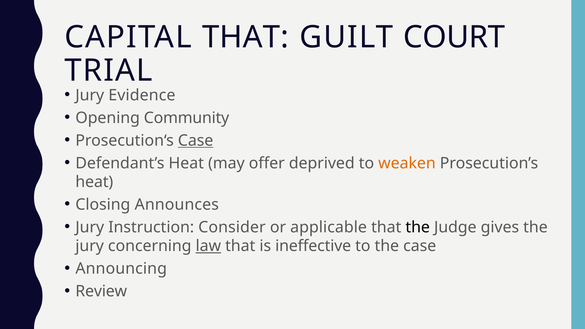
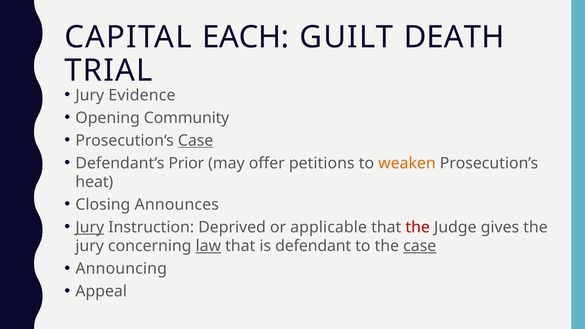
CAPITAL THAT: THAT -> EACH
COURT: COURT -> DEATH
Defendant’s Heat: Heat -> Prior
deprived: deprived -> petitions
Jury at (90, 227) underline: none -> present
Consider: Consider -> Deprived
the at (418, 227) colour: black -> red
ineffective: ineffective -> defendant
case at (420, 246) underline: none -> present
Review: Review -> Appeal
